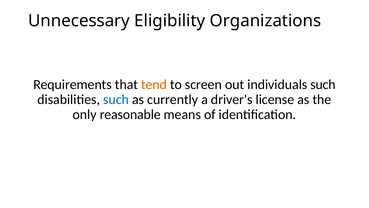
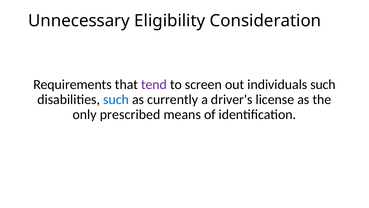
Organizations: Organizations -> Consideration
tend colour: orange -> purple
reasonable: reasonable -> prescribed
